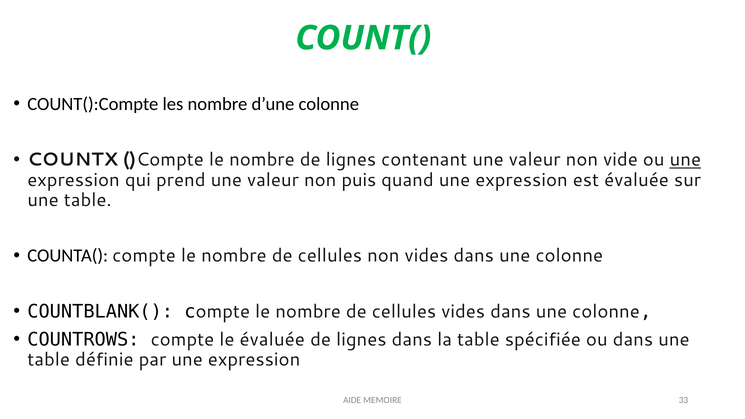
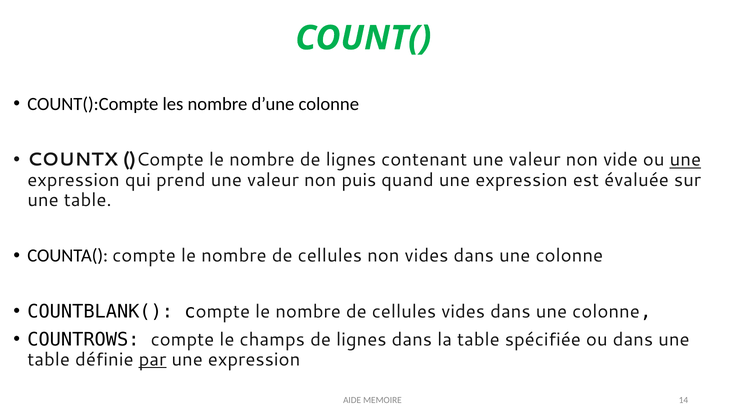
le évaluée: évaluée -> champs
par underline: none -> present
33: 33 -> 14
